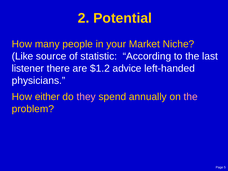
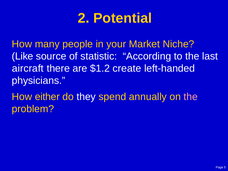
listener: listener -> aircraft
advice: advice -> create
they colour: pink -> white
